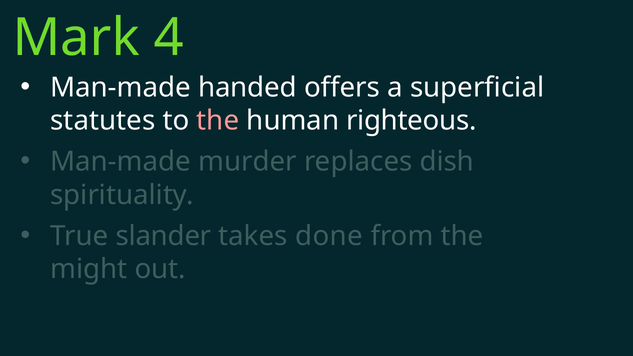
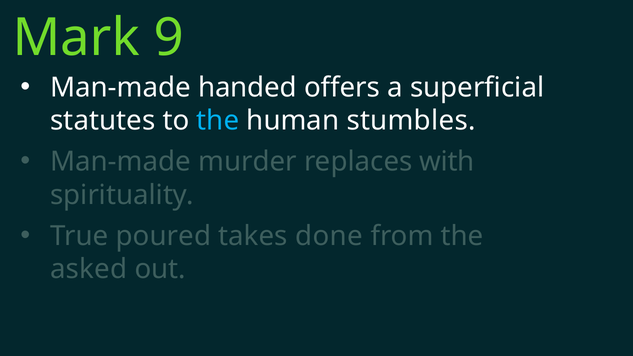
4: 4 -> 9
the at (218, 121) colour: pink -> light blue
righteous: righteous -> stumbles
dish: dish -> with
slander: slander -> poured
might: might -> asked
